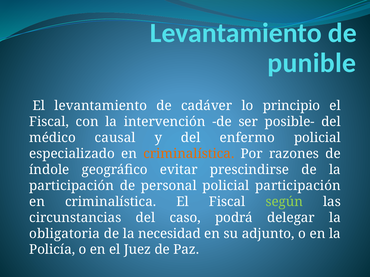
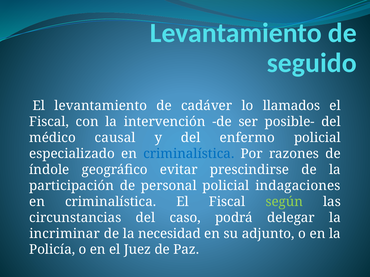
punible: punible -> seguido
principio: principio -> llamados
criminalística at (189, 154) colour: orange -> blue
policial participación: participación -> indagaciones
obligatoria: obligatoria -> incriminar
